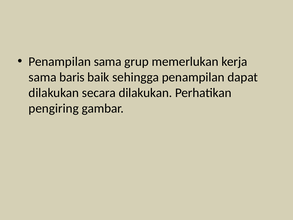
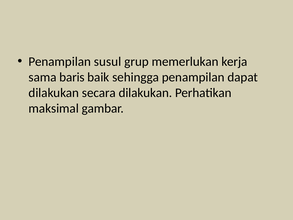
Penampilan sama: sama -> susul
pengiring: pengiring -> maksimal
